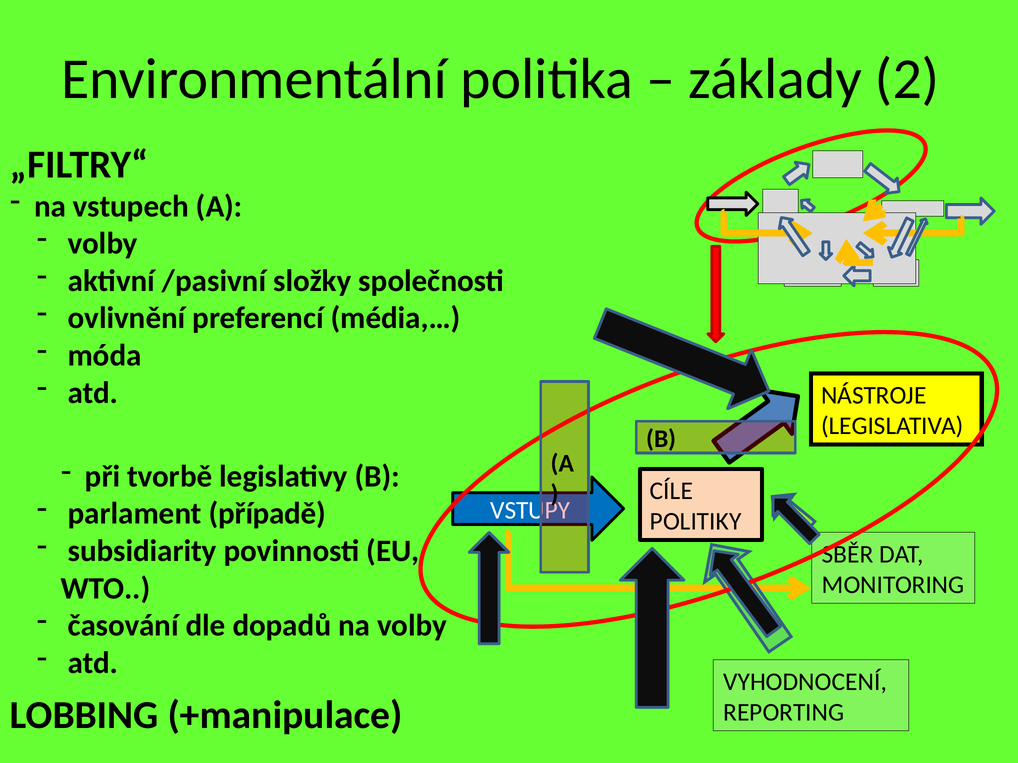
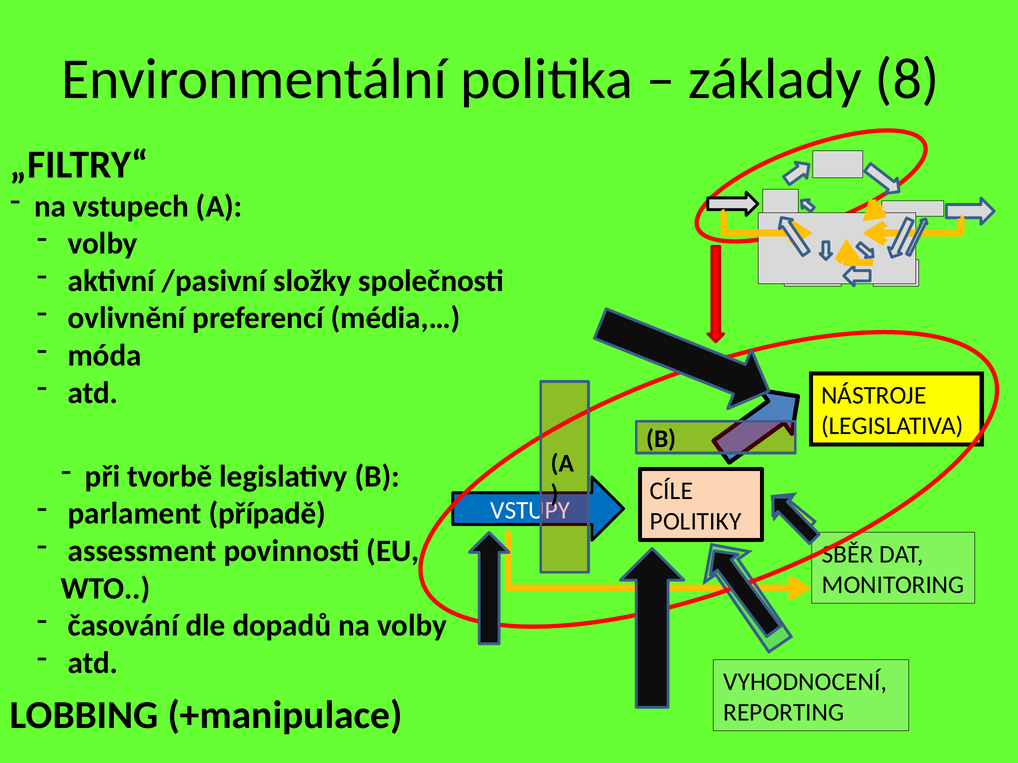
2: 2 -> 8
subsidiarity: subsidiarity -> assessment
